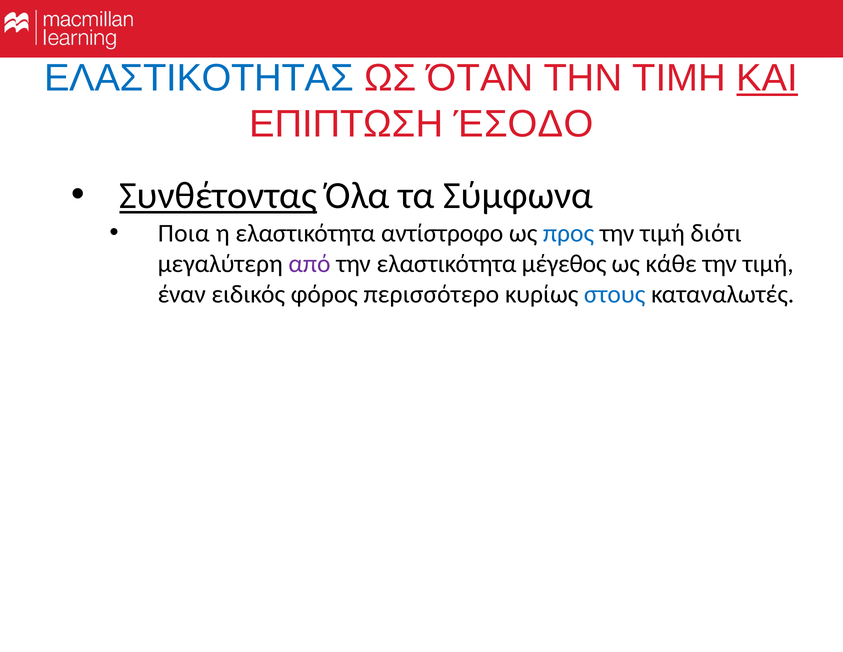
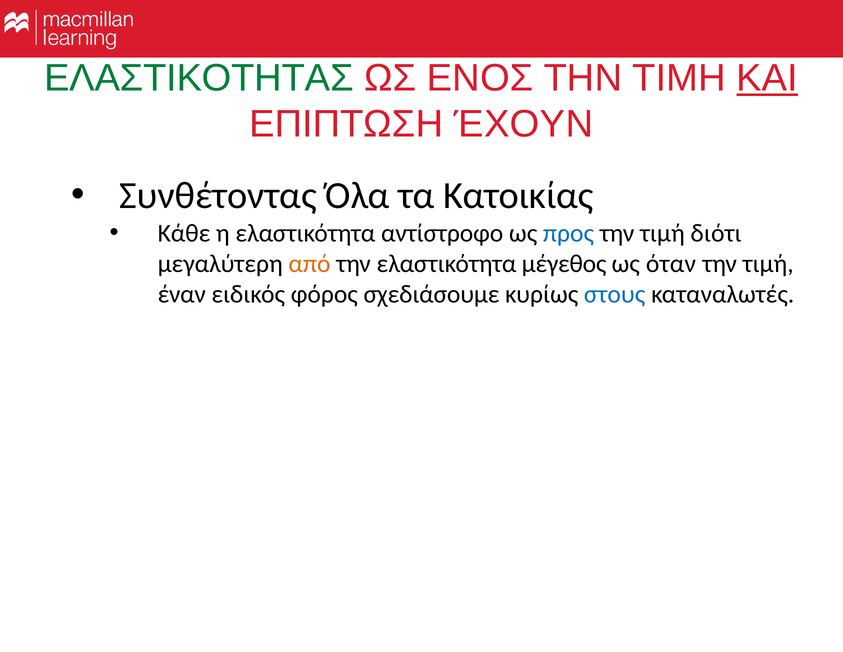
ΕΛΑΣΤΙΚΟΤΗΤΑΣ colour: blue -> green
ΌΤΑΝ: ΌΤΑΝ -> ΕΝΟΣ
ΈΣΟΔΟ: ΈΣΟΔΟ -> ΈΧΟΥΝ
Συνθέτοντας underline: present -> none
Σύμφωνα: Σύμφωνα -> Κατοικίας
Ποια: Ποια -> Κάθε
από colour: purple -> orange
κάθε: κάθε -> όταν
περισσότερο: περισσότερο -> σχεδιάσουμε
